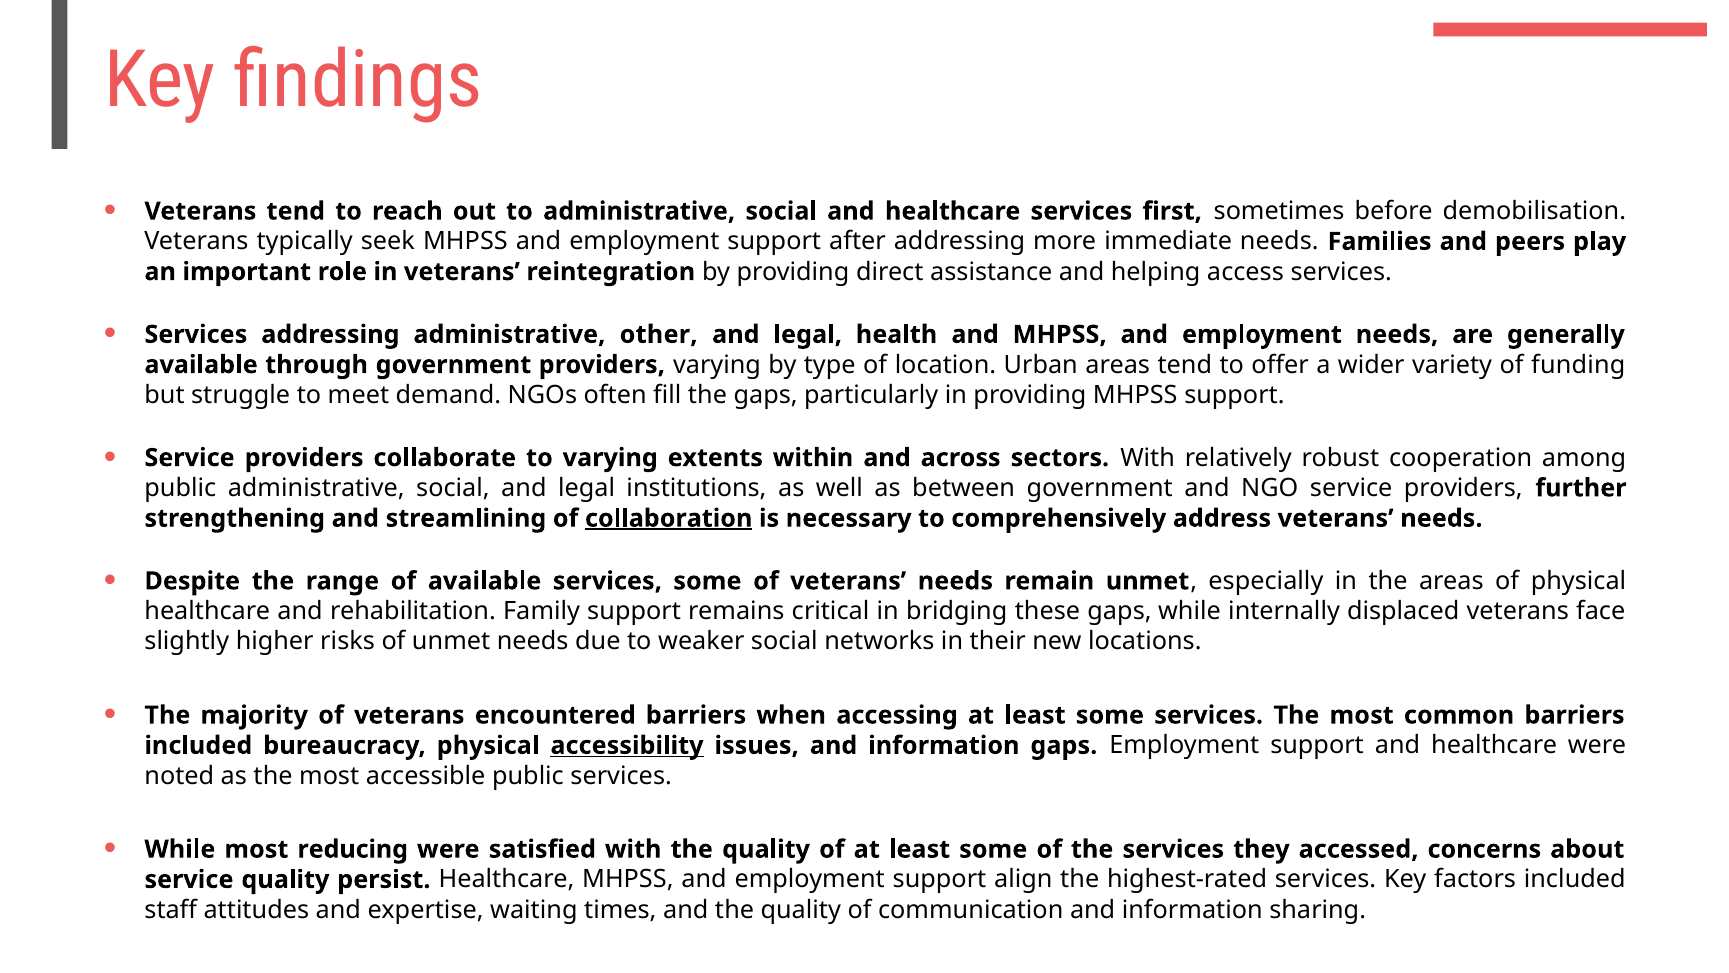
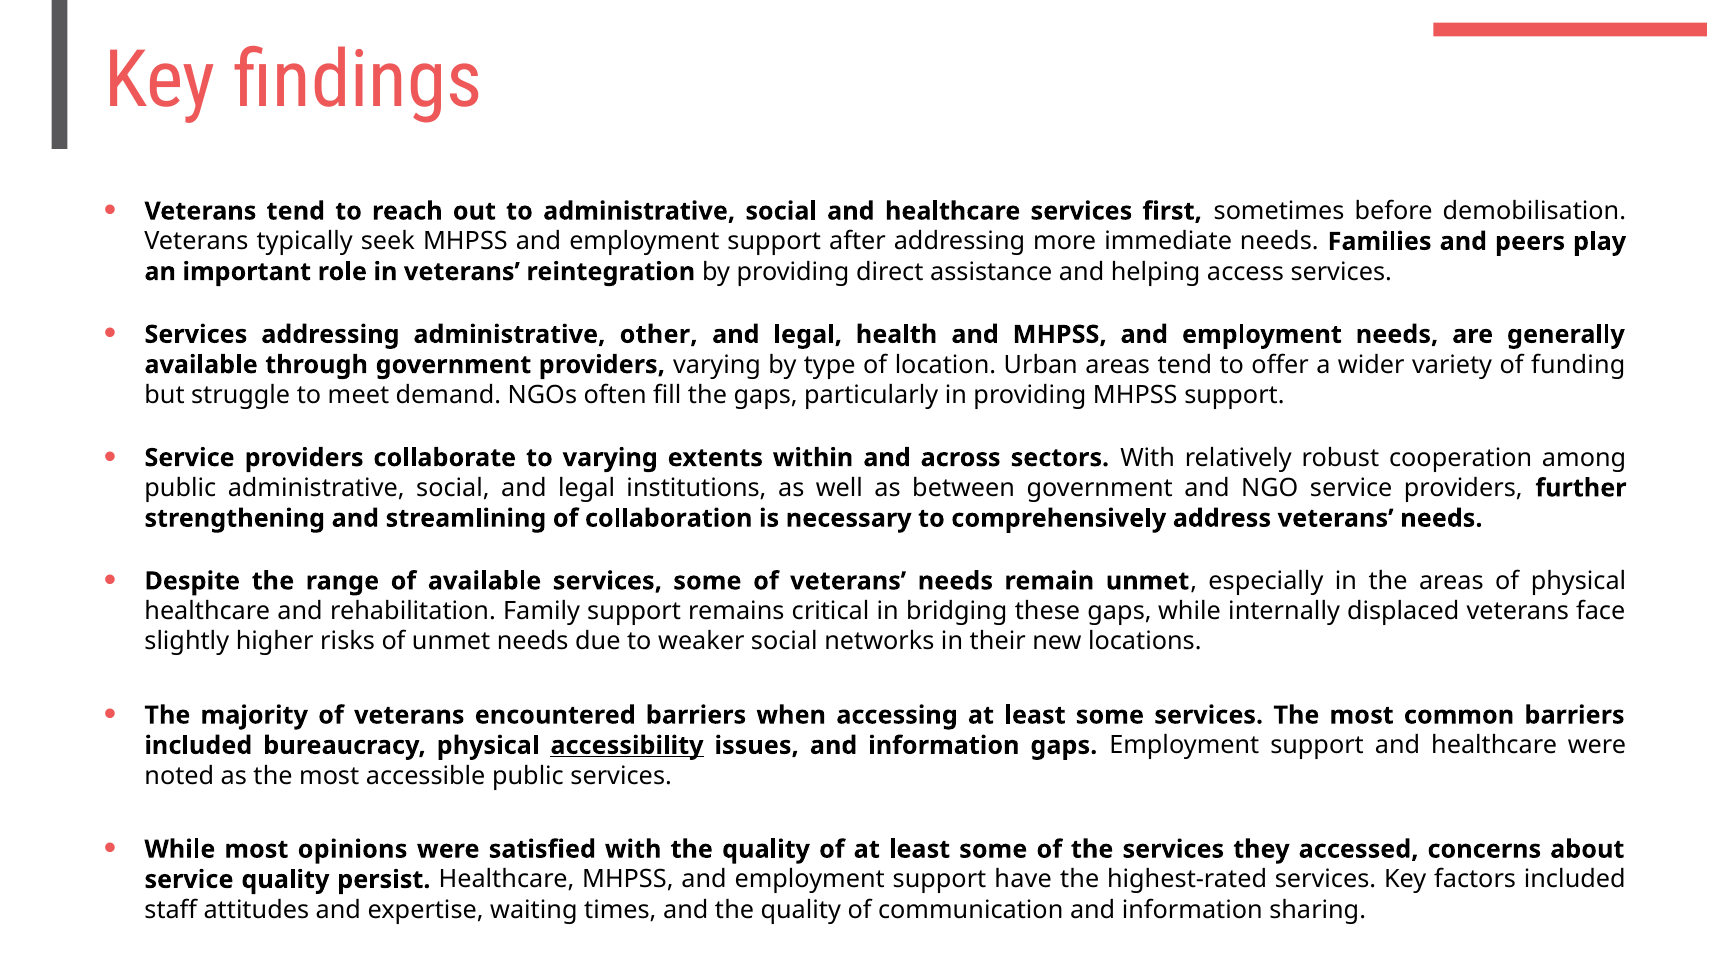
collaboration underline: present -> none
reducing: reducing -> opinions
align: align -> have
